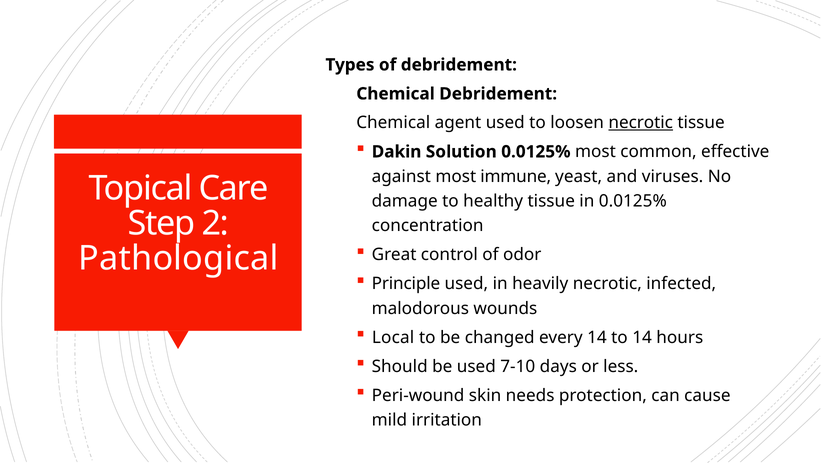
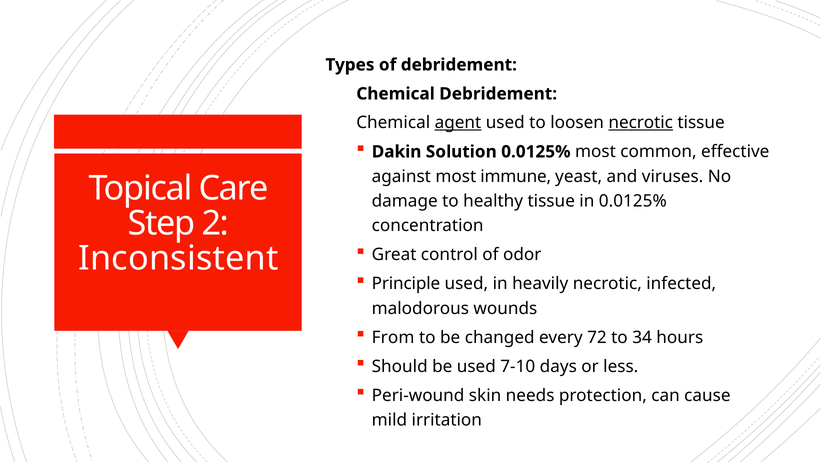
agent underline: none -> present
Pathological: Pathological -> Inconsistent
Local: Local -> From
every 14: 14 -> 72
to 14: 14 -> 34
